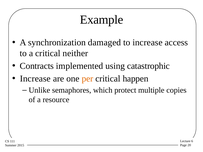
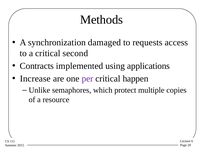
Example: Example -> Methods
to increase: increase -> requests
neither: neither -> second
catastrophic: catastrophic -> applications
per colour: orange -> purple
